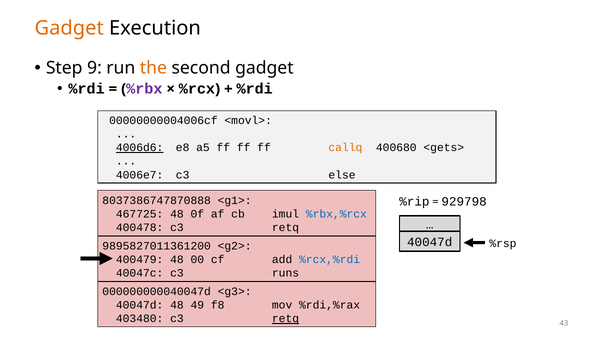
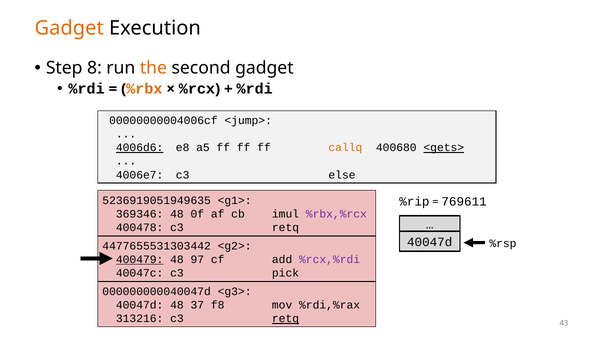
9: 9 -> 8
%rbx colour: purple -> orange
<movl>: <movl> -> <jump>
<gets> underline: none -> present
8037386747870888: 8037386747870888 -> 5236919051949635
929798: 929798 -> 769611
467725: 467725 -> 369346
%rbx,%rcx colour: blue -> purple
9895827011361200: 9895827011361200 -> 4477655531303442
400479 underline: none -> present
00: 00 -> 97
%rcx,%rdi colour: blue -> purple
runs: runs -> pick
49: 49 -> 37
403480: 403480 -> 313216
